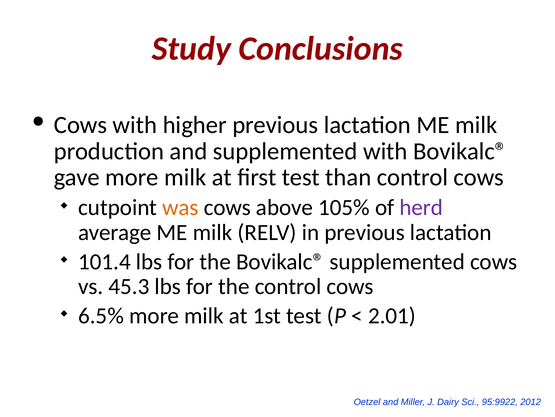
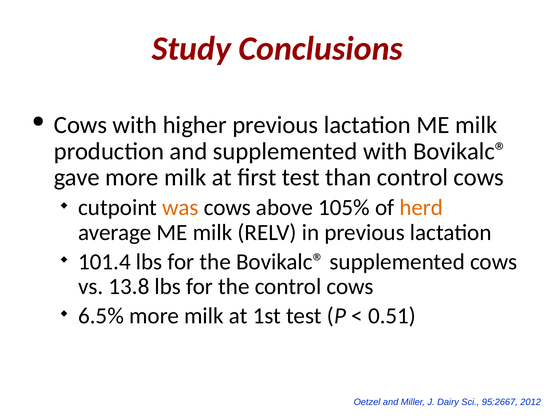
herd colour: purple -> orange
45.3: 45.3 -> 13.8
2.01: 2.01 -> 0.51
95:9922: 95:9922 -> 95:2667
